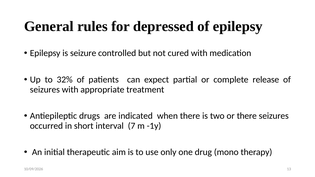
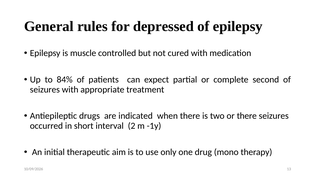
seizure: seizure -> muscle
32%: 32% -> 84%
release: release -> second
7: 7 -> 2
